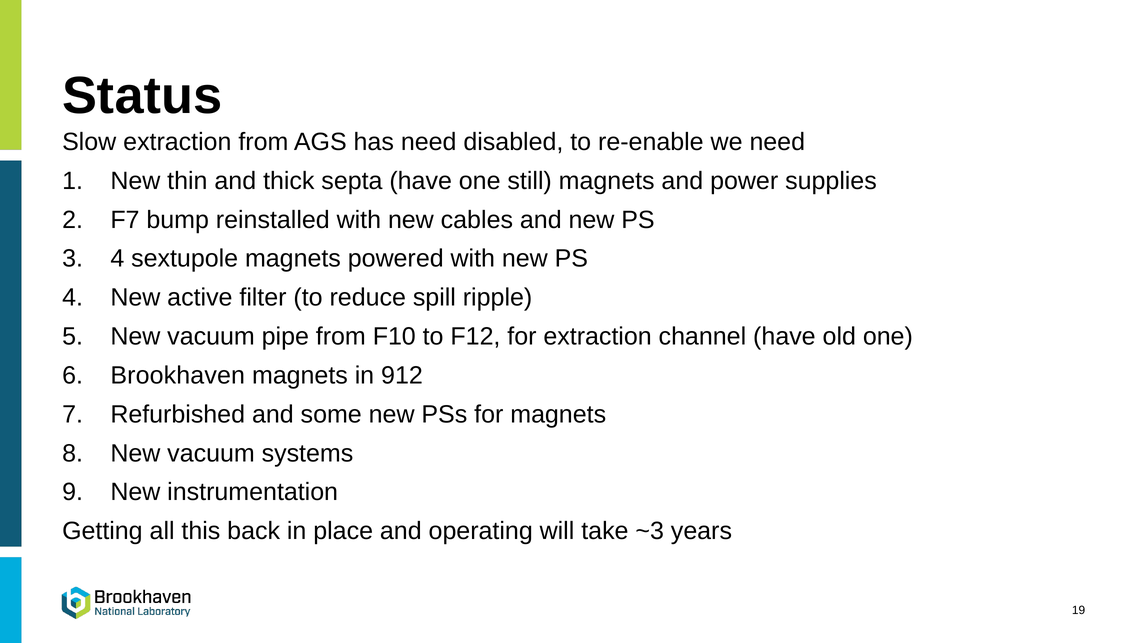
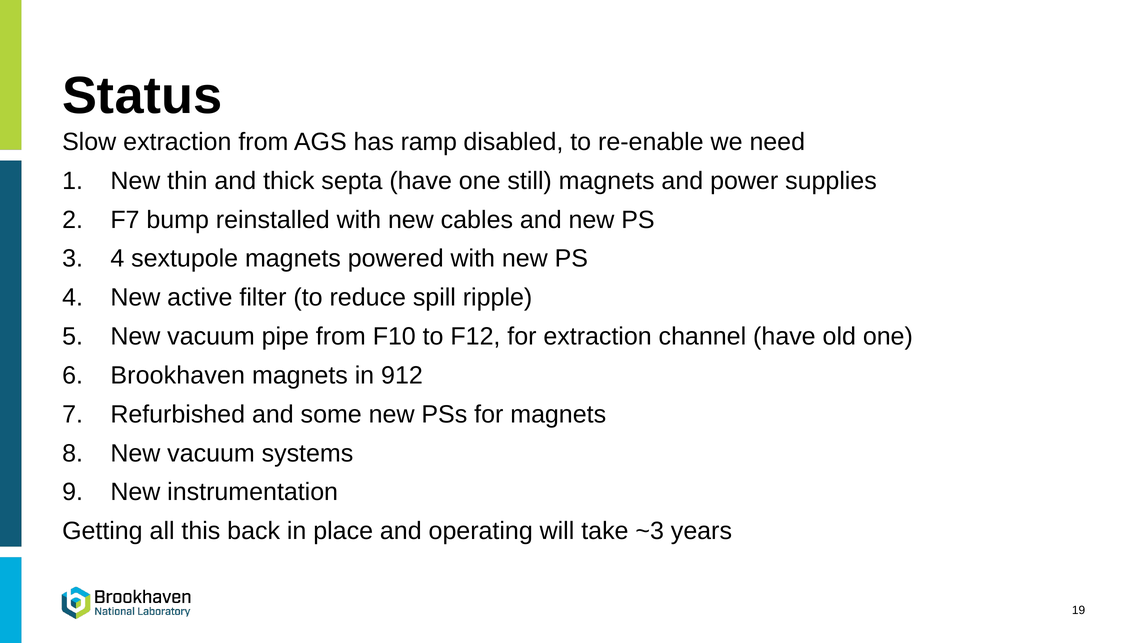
has need: need -> ramp
